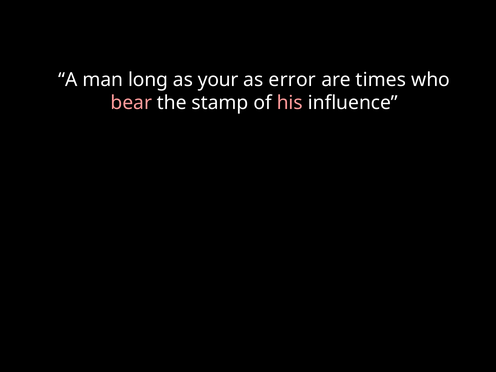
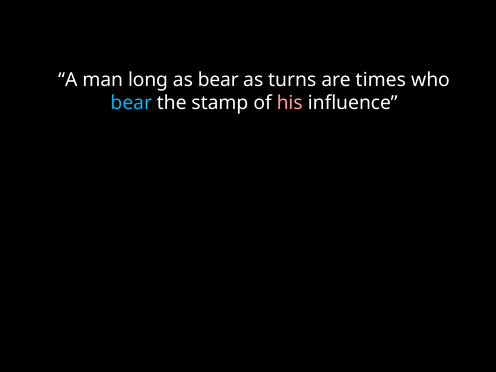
as your: your -> bear
error: error -> turns
bear at (131, 103) colour: pink -> light blue
